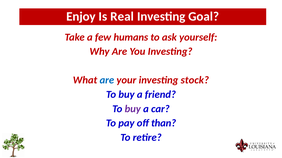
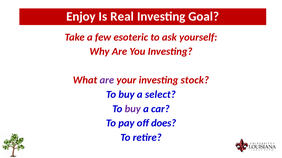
humans: humans -> esoteric
are at (107, 80) colour: blue -> purple
friend: friend -> select
than: than -> does
